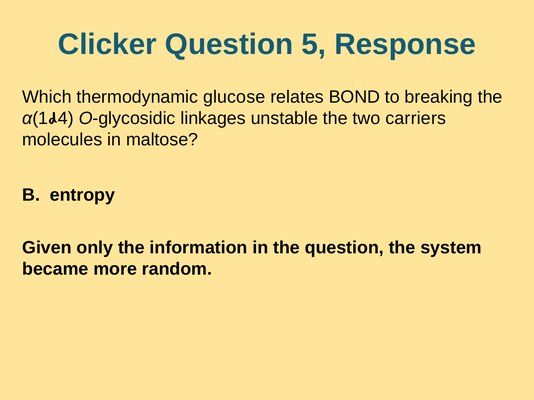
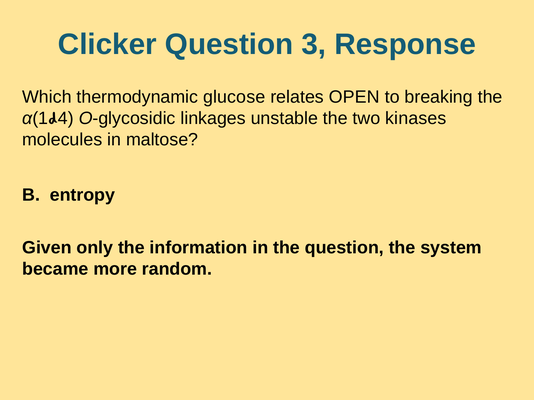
5: 5 -> 3
BOND: BOND -> OPEN
carriers: carriers -> kinases
